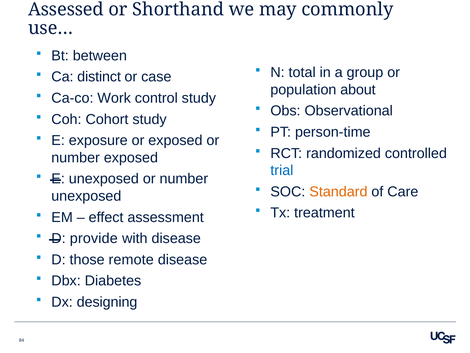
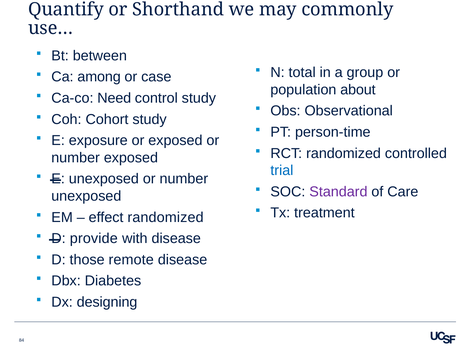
Assessed: Assessed -> Quantify
distinct: distinct -> among
Work: Work -> Need
Standard colour: orange -> purple
effect assessment: assessment -> randomized
